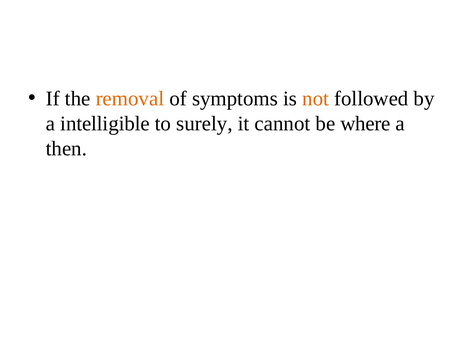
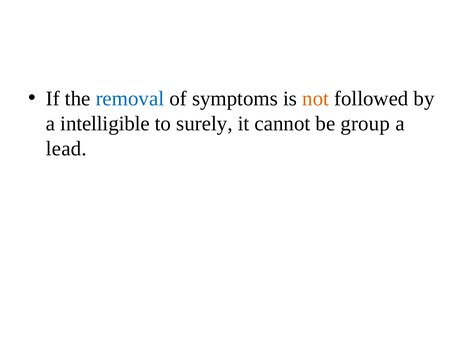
removal colour: orange -> blue
where: where -> group
then: then -> lead
